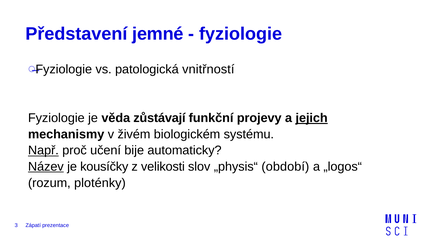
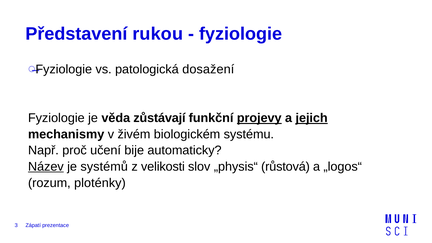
jemné: jemné -> rukou
vnitřností: vnitřností -> dosažení
projevy underline: none -> present
Např underline: present -> none
kousíčky: kousíčky -> systémů
období: období -> růstová
